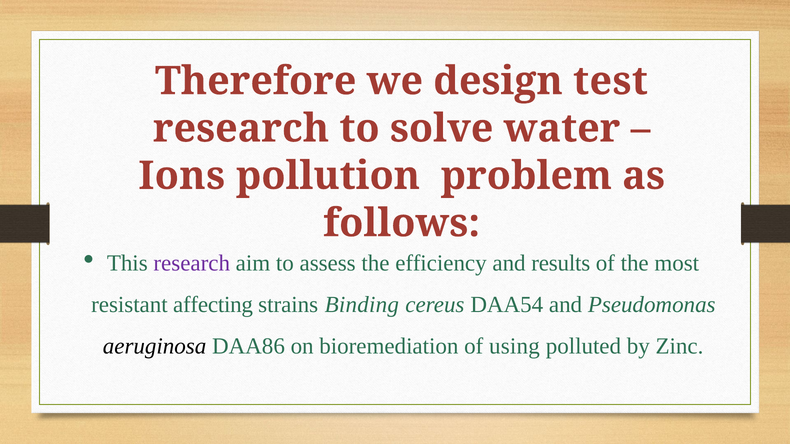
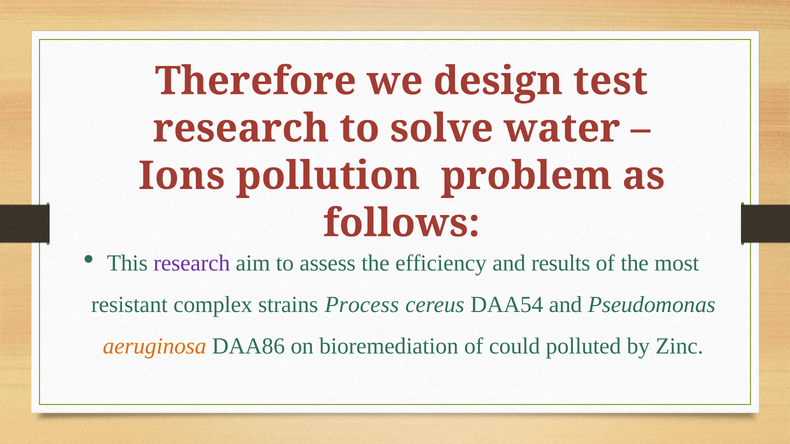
affecting: affecting -> complex
Binding: Binding -> Process
aeruginosa colour: black -> orange
using: using -> could
